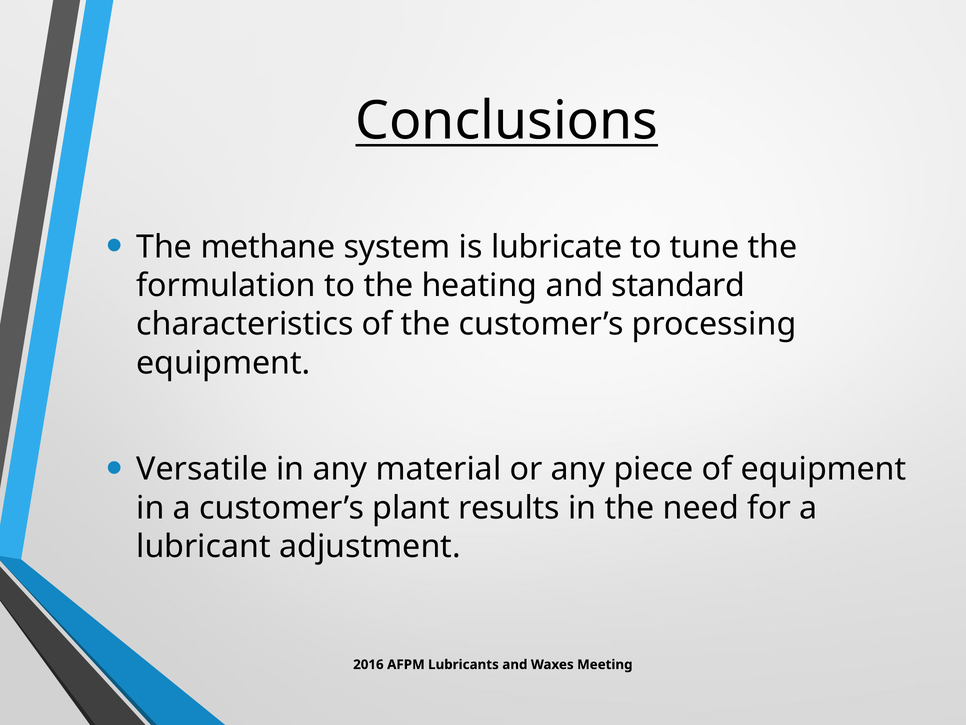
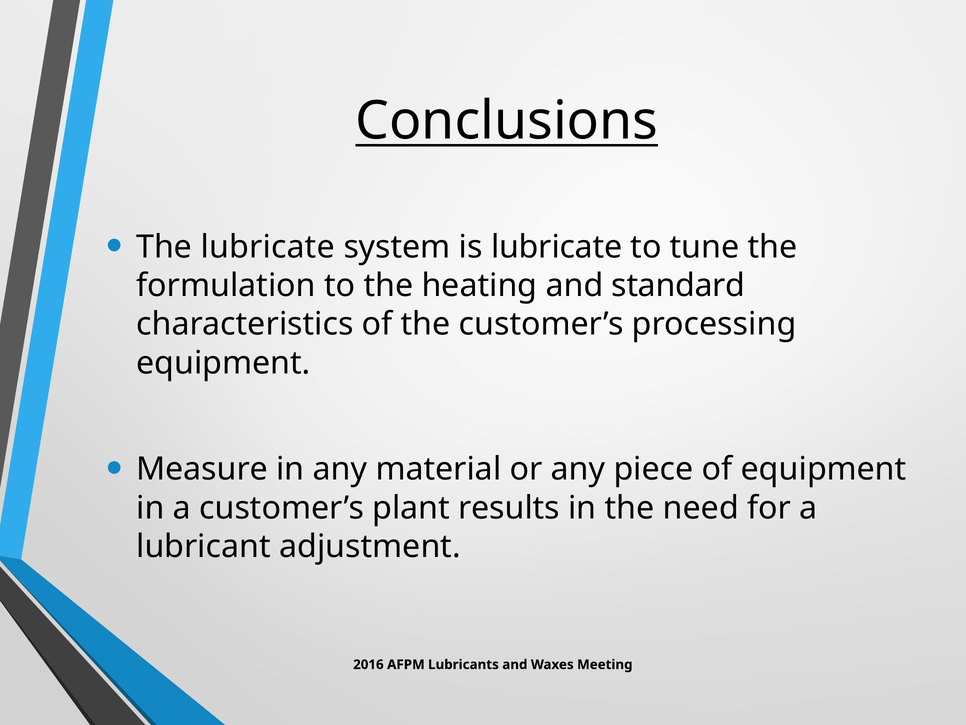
The methane: methane -> lubricate
Versatile: Versatile -> Measure
